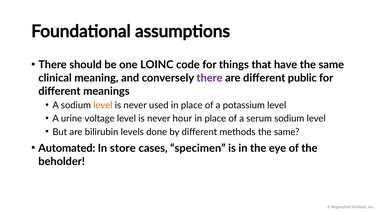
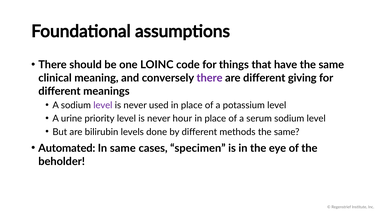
public: public -> giving
level at (103, 105) colour: orange -> purple
voltage: voltage -> priority
In store: store -> same
